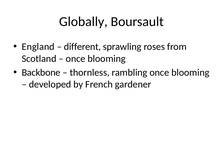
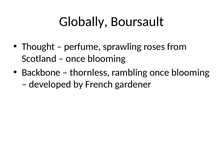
England: England -> Thought
different: different -> perfume
